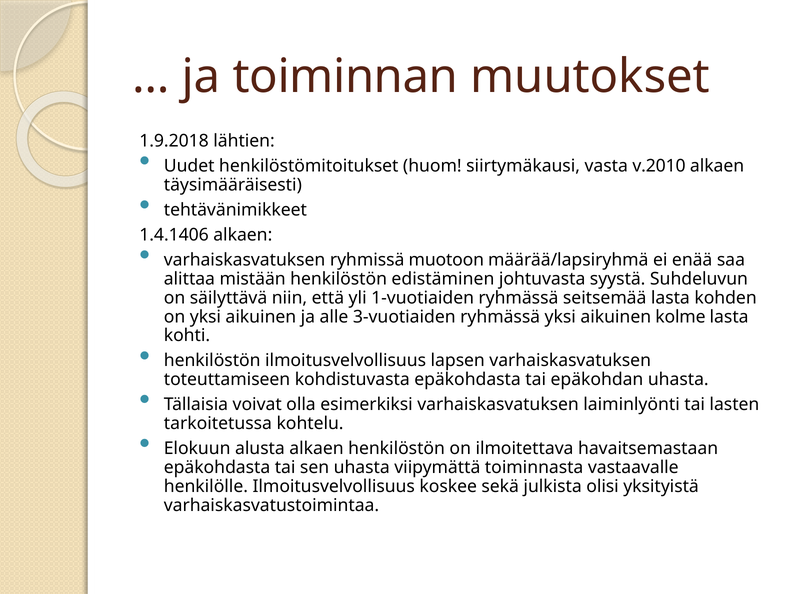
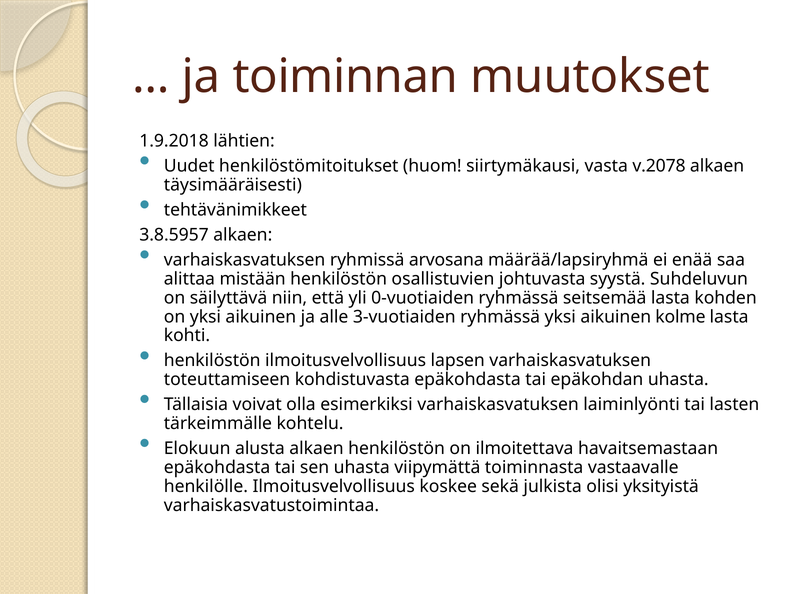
v.2010: v.2010 -> v.2078
1.4.1406: 1.4.1406 -> 3.8.5957
muotoon: muotoon -> arvosana
edistäminen: edistäminen -> osallistuvien
1-vuotiaiden: 1-vuotiaiden -> 0-vuotiaiden
tarkoitetussa: tarkoitetussa -> tärkeimmälle
